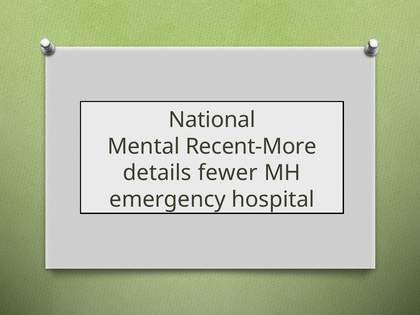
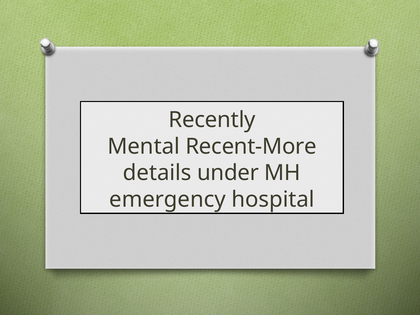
National: National -> Recently
fewer: fewer -> under
